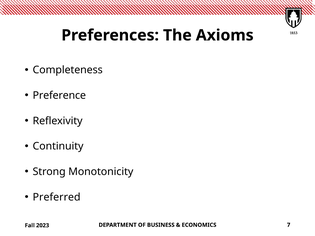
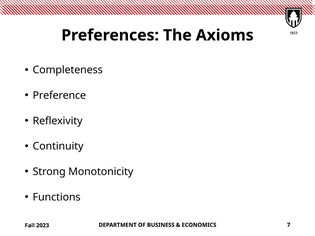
Preferred: Preferred -> Functions
